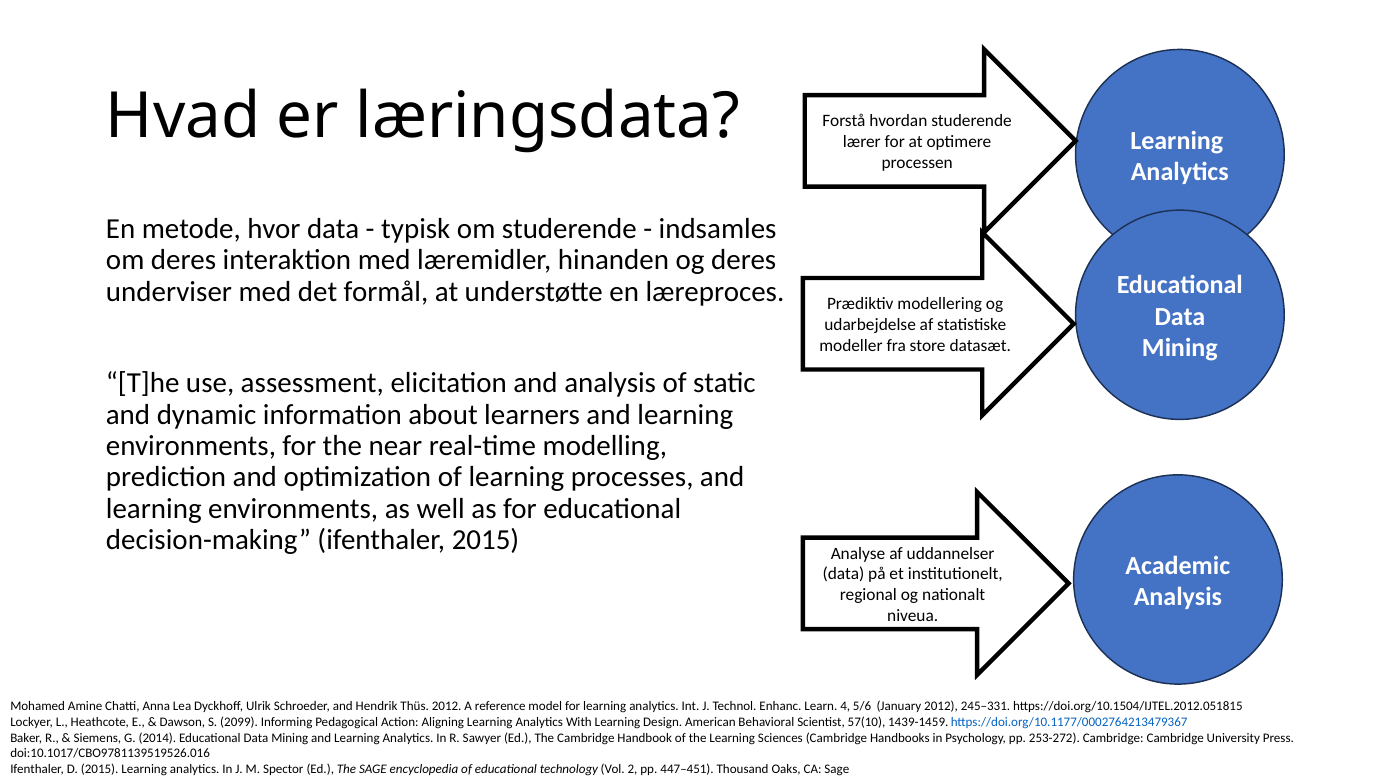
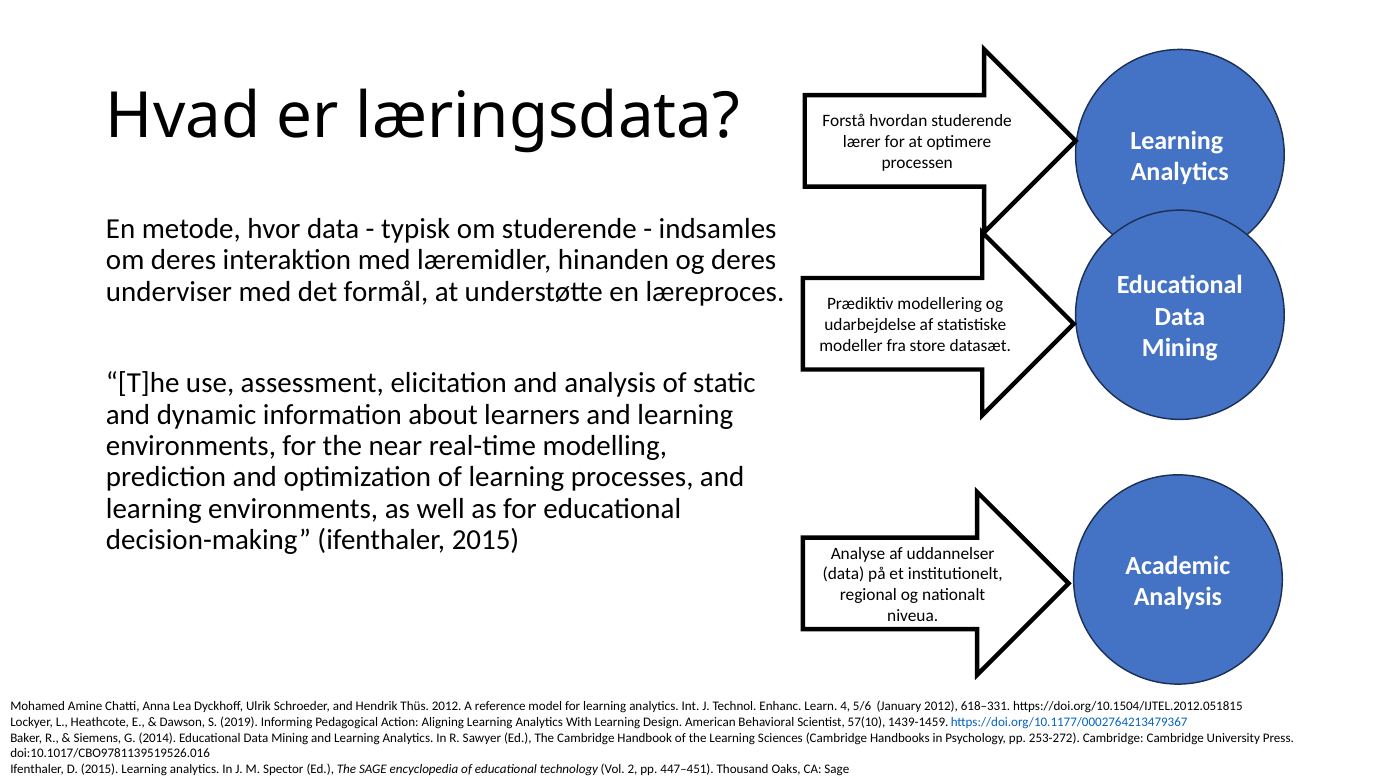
245–331: 245–331 -> 618–331
2099: 2099 -> 2019
